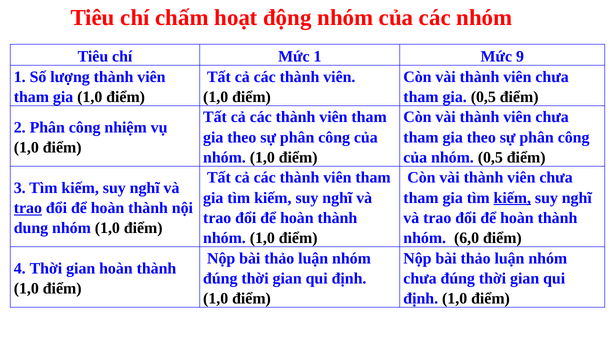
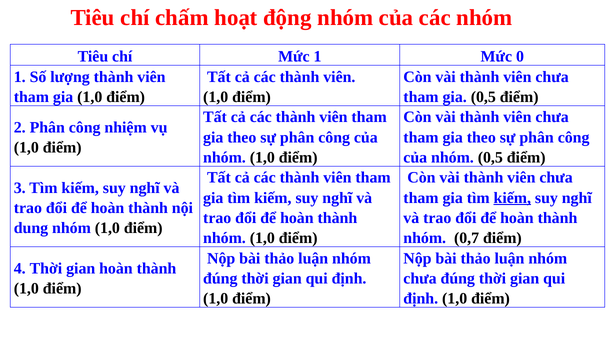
9: 9 -> 0
trao at (28, 208) underline: present -> none
6,0: 6,0 -> 0,7
